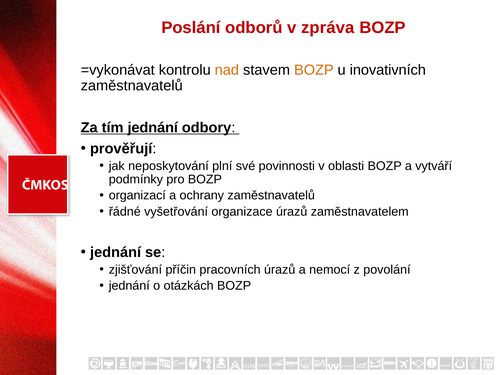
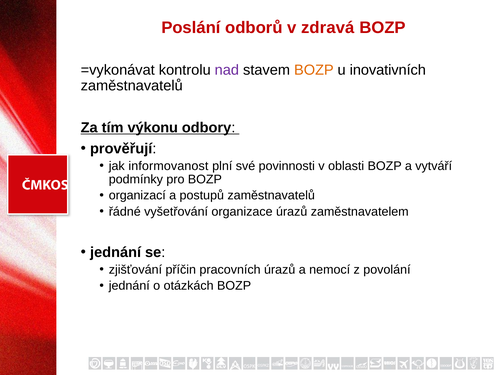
zpráva: zpráva -> zdravá
nad colour: orange -> purple
tím jednání: jednání -> výkonu
neposkytování: neposkytování -> informovanost
ochrany: ochrany -> postupů
